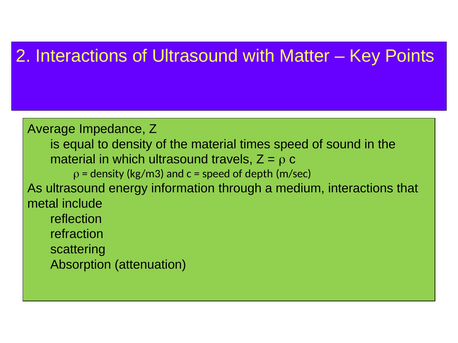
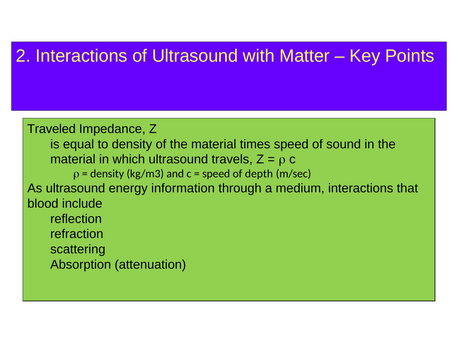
Average: Average -> Traveled
metal: metal -> blood
